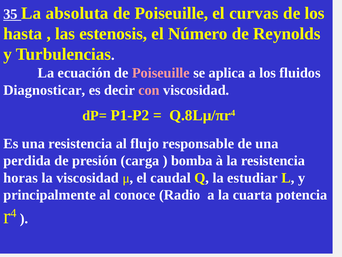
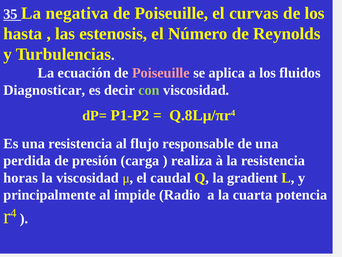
absoluta: absoluta -> negativa
con colour: pink -> light green
bomba: bomba -> realiza
estudiar: estudiar -> gradient
conoce: conoce -> impide
